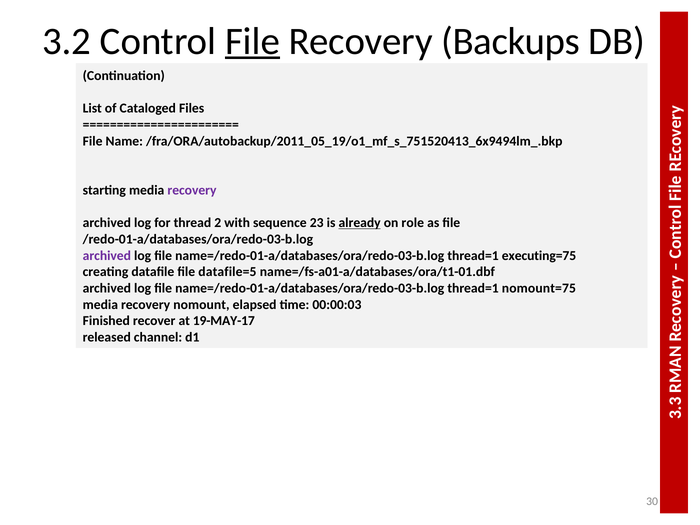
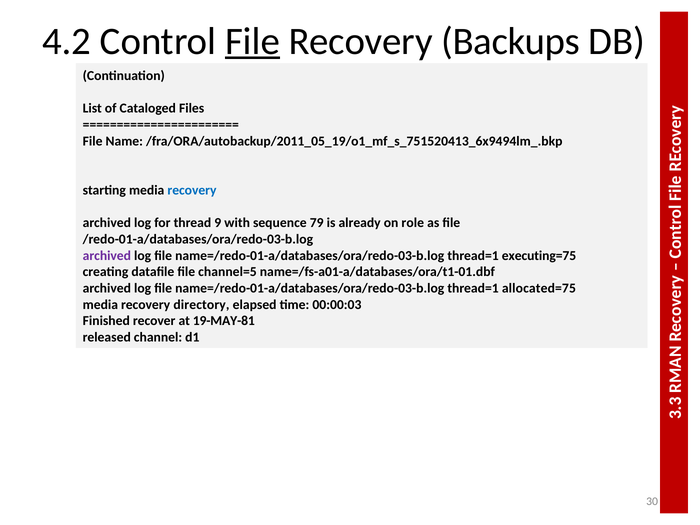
3.2: 3.2 -> 4.2
recovery at (192, 190) colour: purple -> blue
2: 2 -> 9
23: 23 -> 79
already underline: present -> none
datafile=5: datafile=5 -> channel=5
nomount=75: nomount=75 -> allocated=75
nomount: nomount -> directory
19-MAY-17: 19-MAY-17 -> 19-MAY-81
